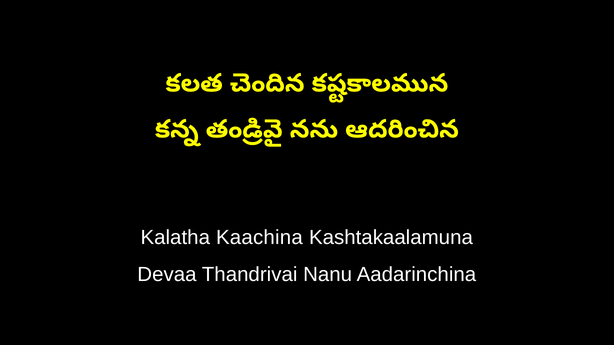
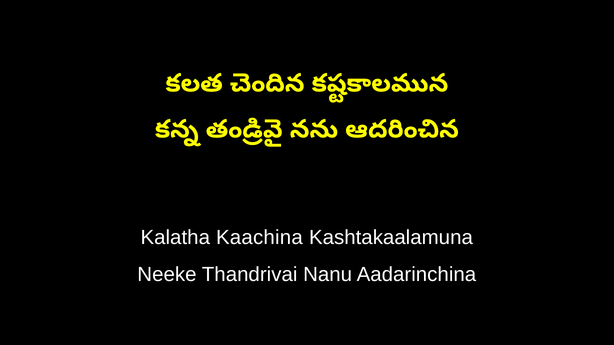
Devaa: Devaa -> Neeke
